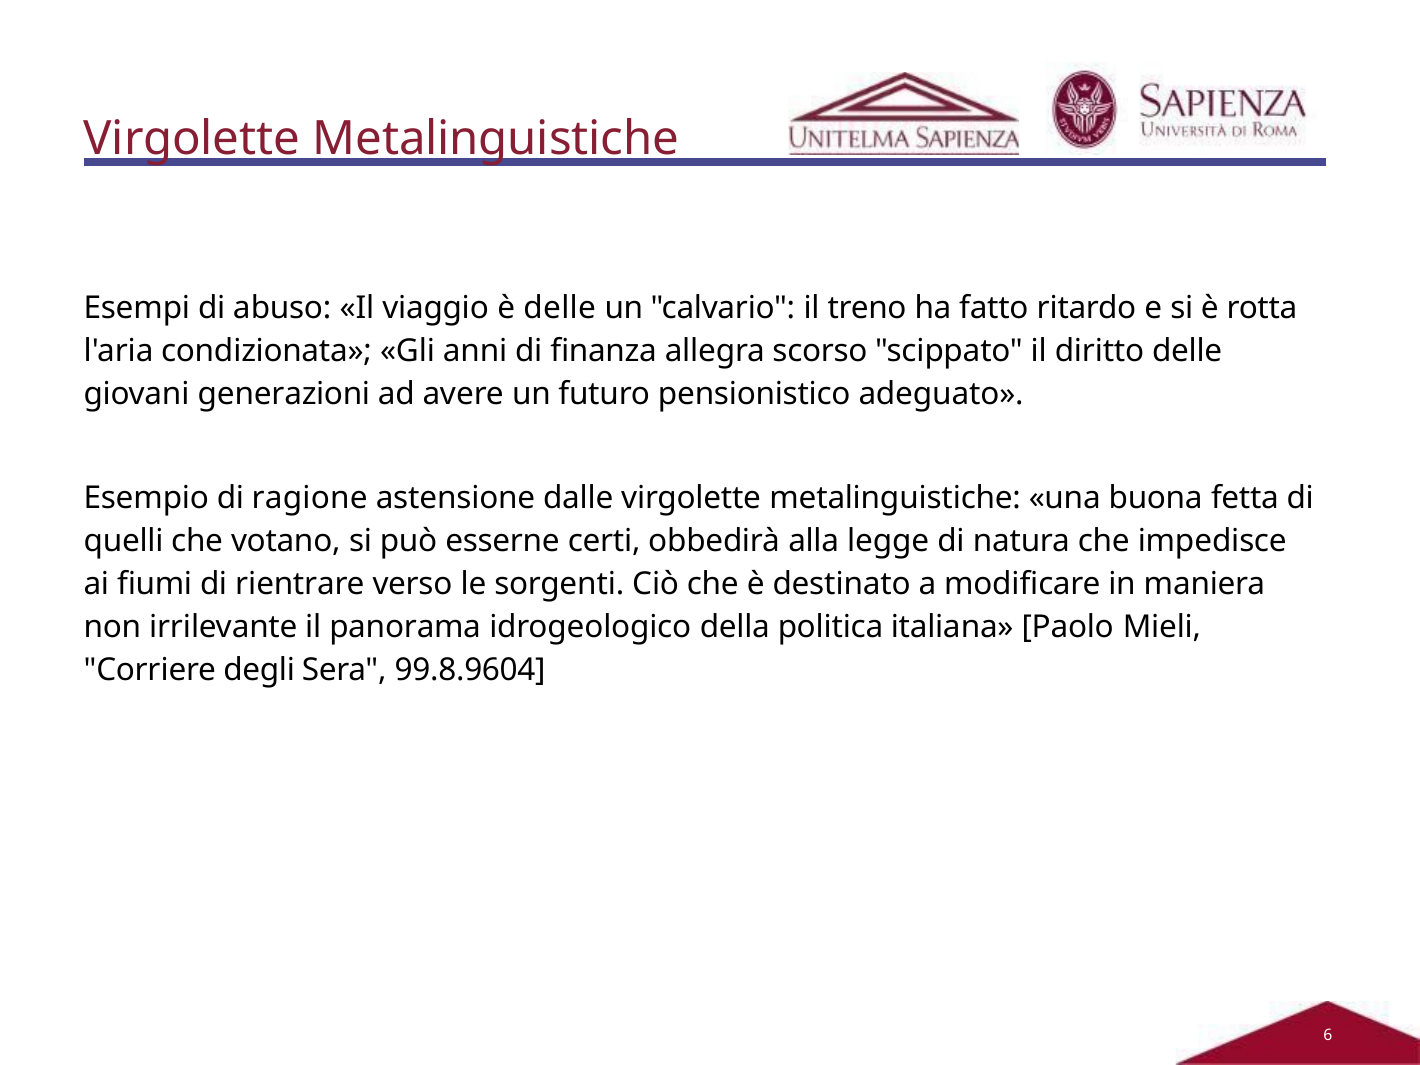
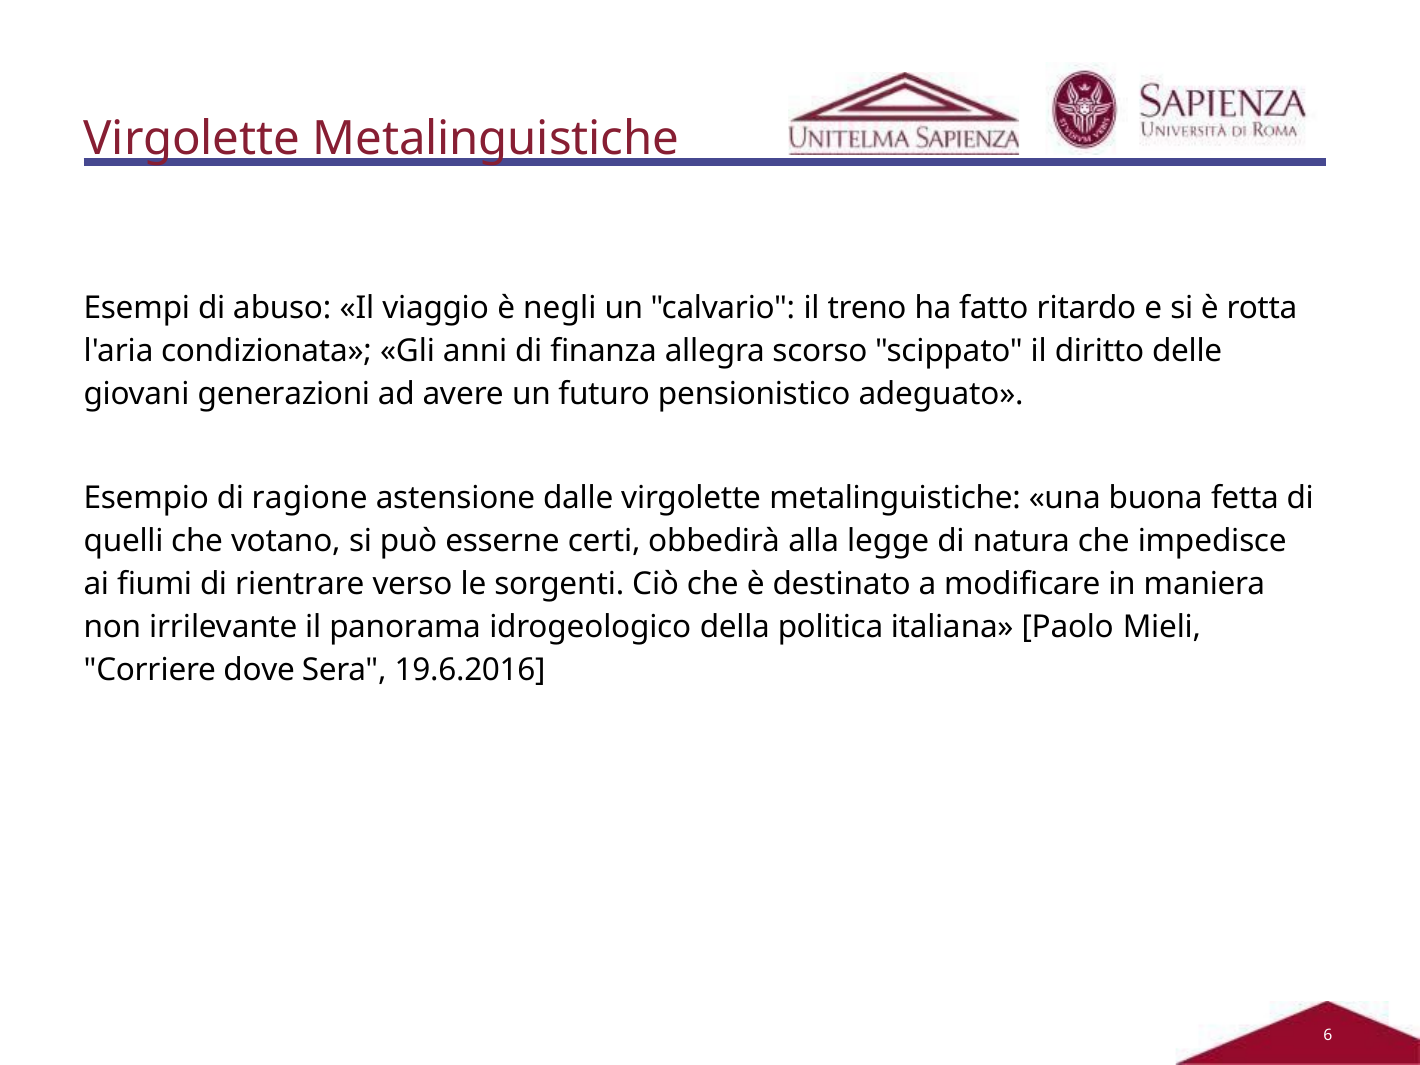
è delle: delle -> negli
degli: degli -> dove
99.8.9604: 99.8.9604 -> 19.6.2016
